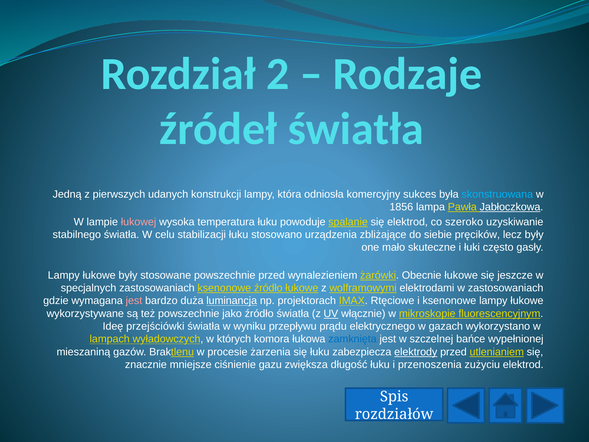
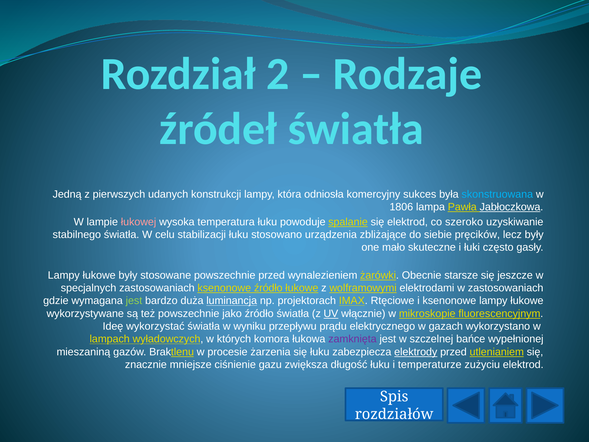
1856: 1856 -> 1806
Obecnie łukowe: łukowe -> starsze
jest at (134, 301) colour: pink -> light green
przejściówki: przejściówki -> wykorzystać
zamknięta colour: blue -> purple
przenoszenia: przenoszenia -> temperaturze
